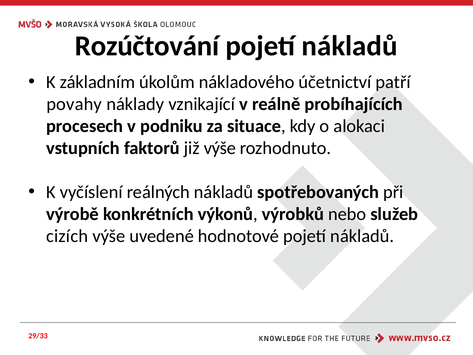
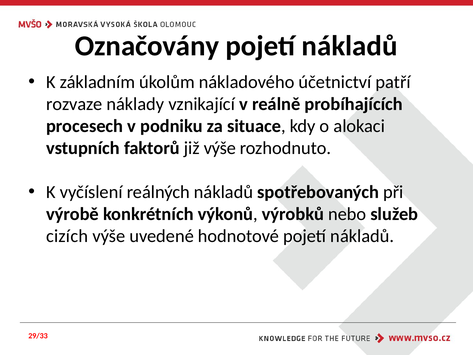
Rozúčtování: Rozúčtování -> Označovány
povahy: povahy -> rozvaze
